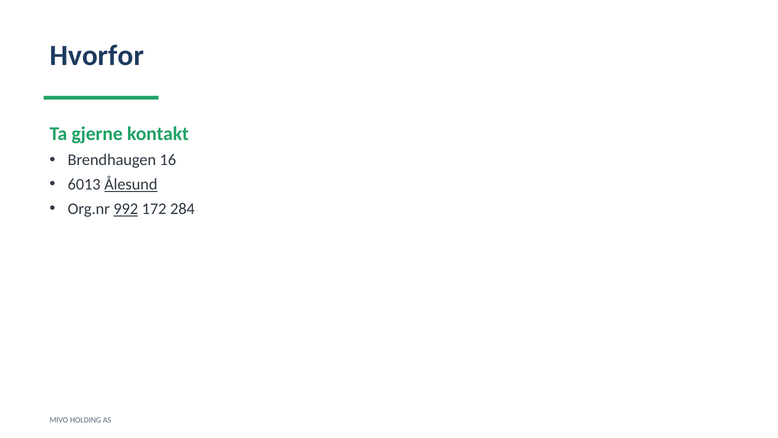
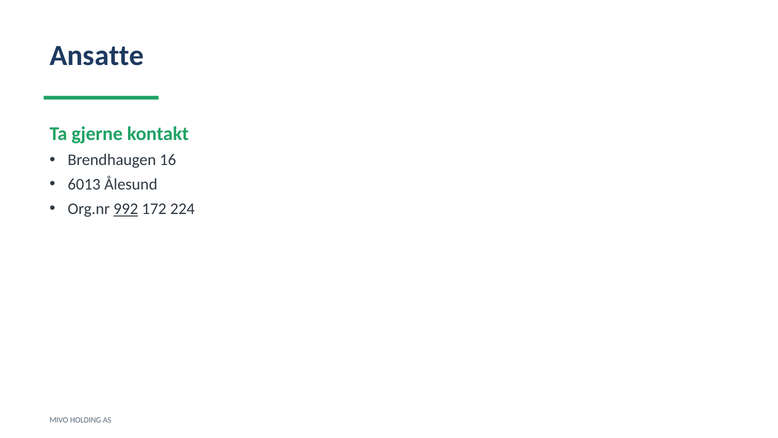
Hvorfor: Hvorfor -> Ansatte
Ålesund underline: present -> none
284: 284 -> 224
